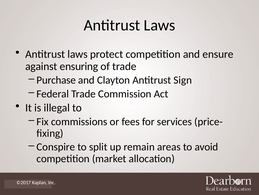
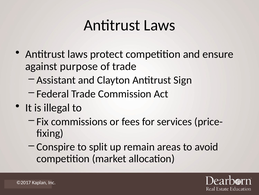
ensuring: ensuring -> purpose
Purchase: Purchase -> Assistant
